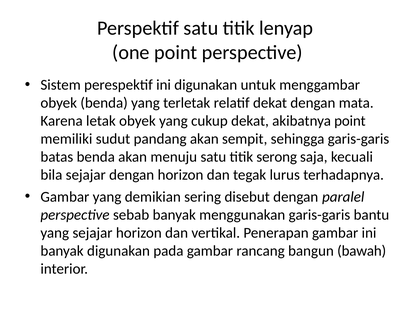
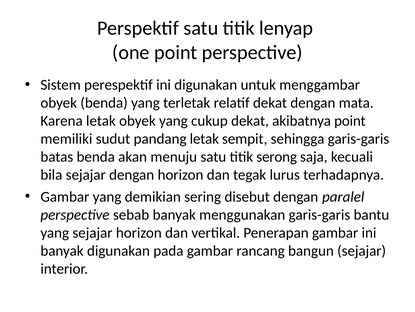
pandang akan: akan -> letak
bangun bawah: bawah -> sejajar
